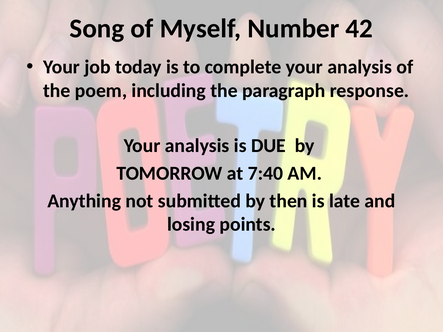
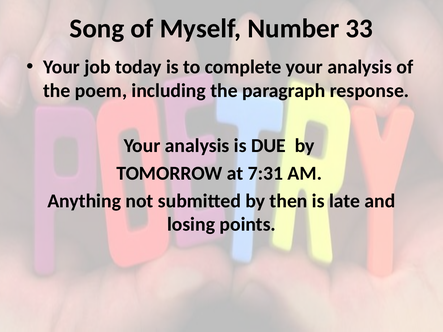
42: 42 -> 33
7:40: 7:40 -> 7:31
